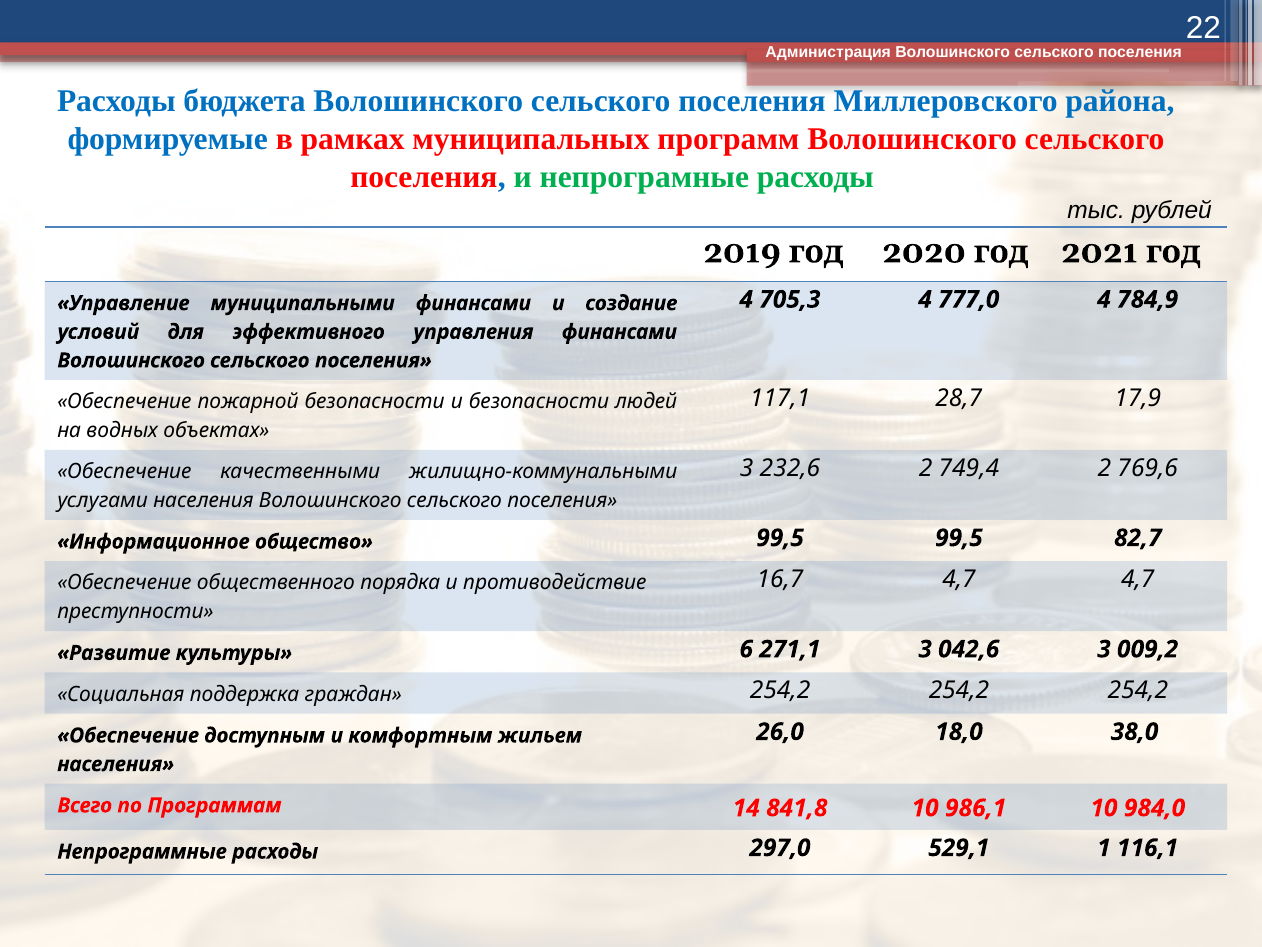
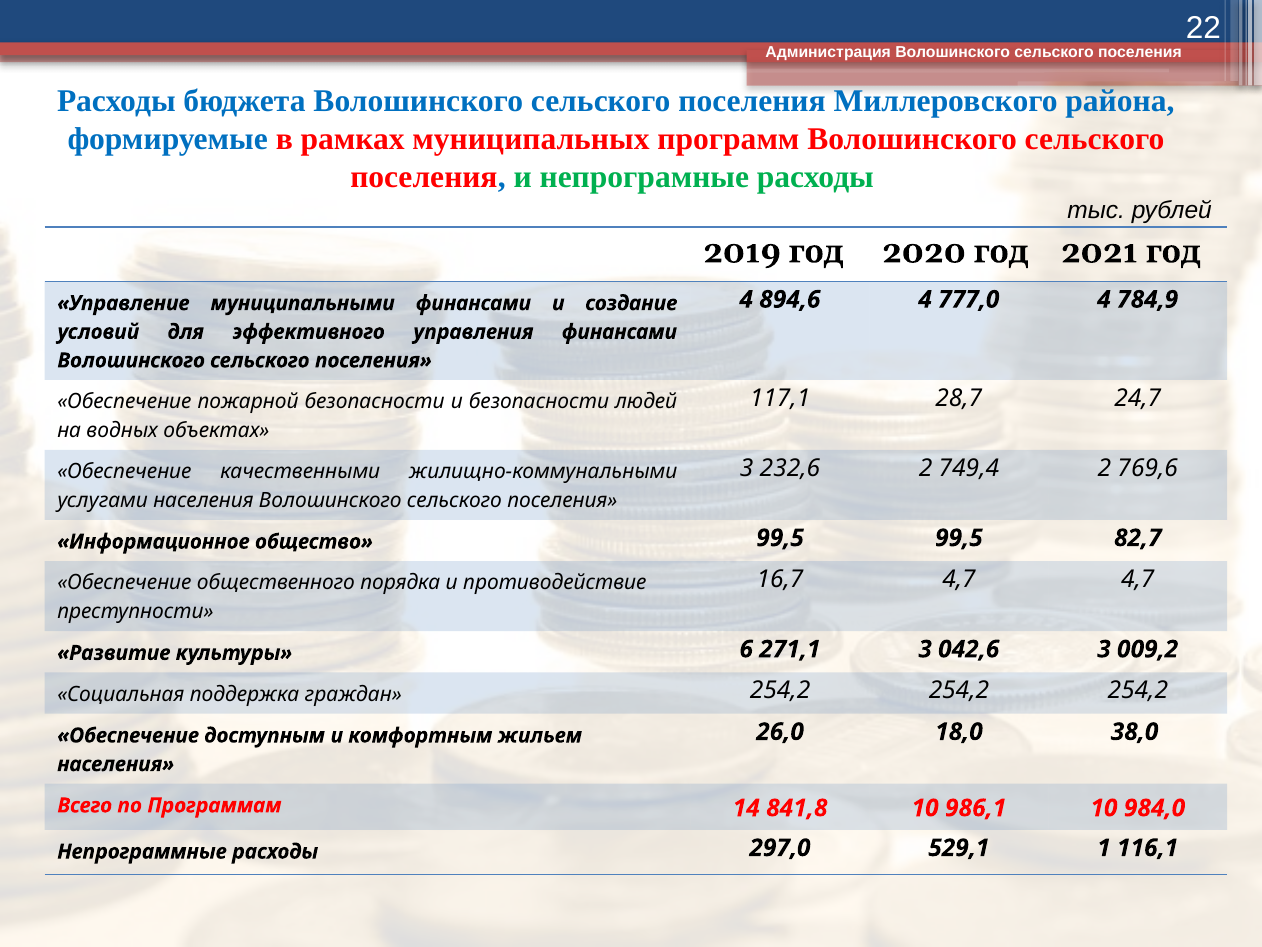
705,3: 705,3 -> 894,6
17,9: 17,9 -> 24,7
